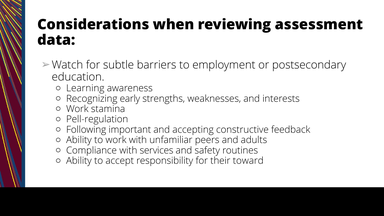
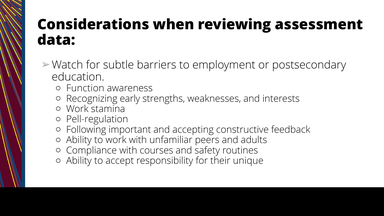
Learning: Learning -> Function
services: services -> courses
toward: toward -> unique
